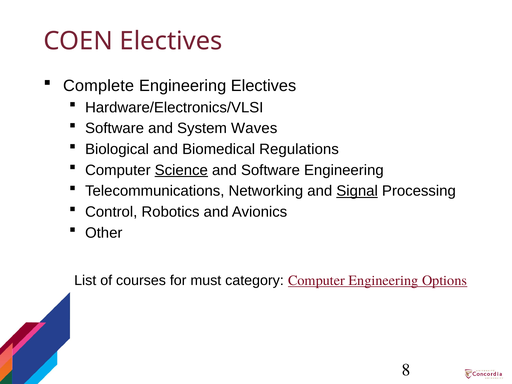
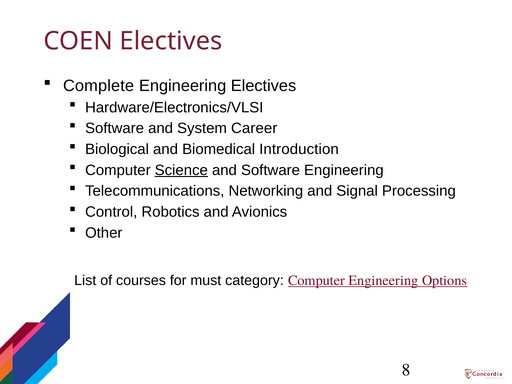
Waves: Waves -> Career
Regulations: Regulations -> Introduction
Signal underline: present -> none
